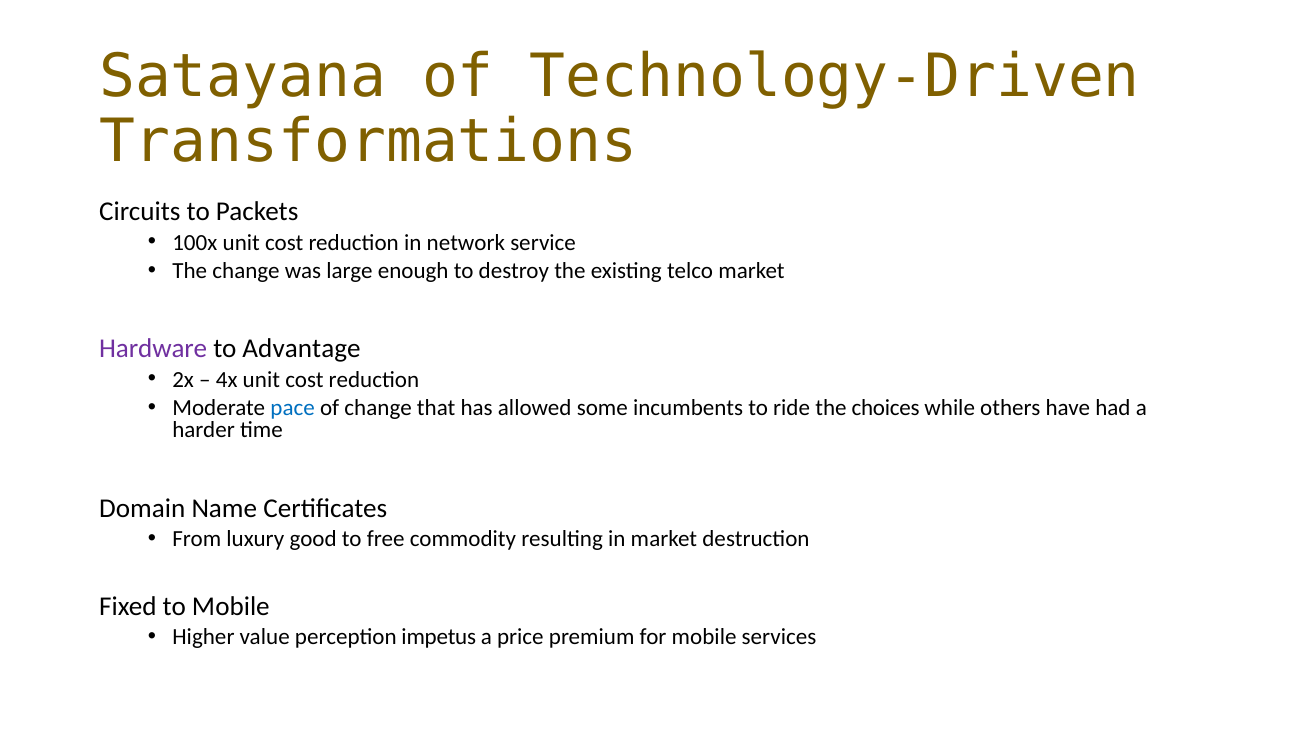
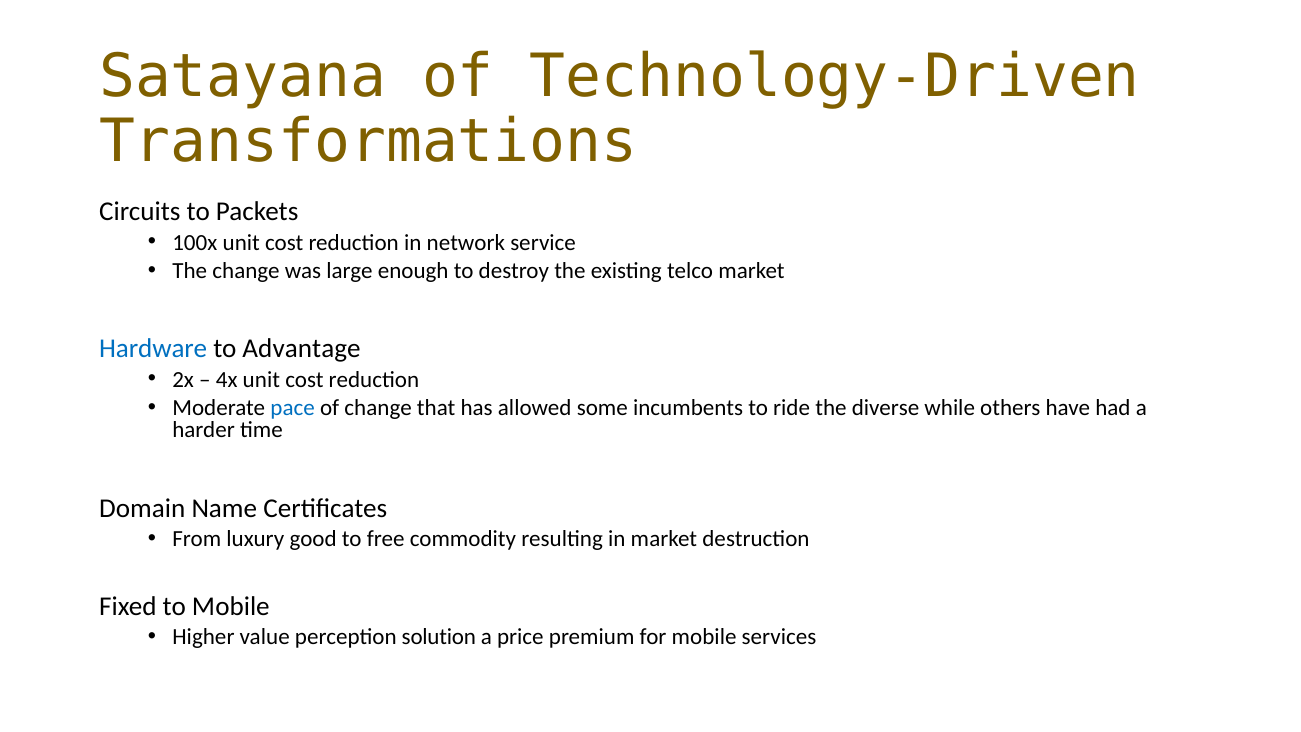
Hardware colour: purple -> blue
choices: choices -> diverse
impetus: impetus -> solution
